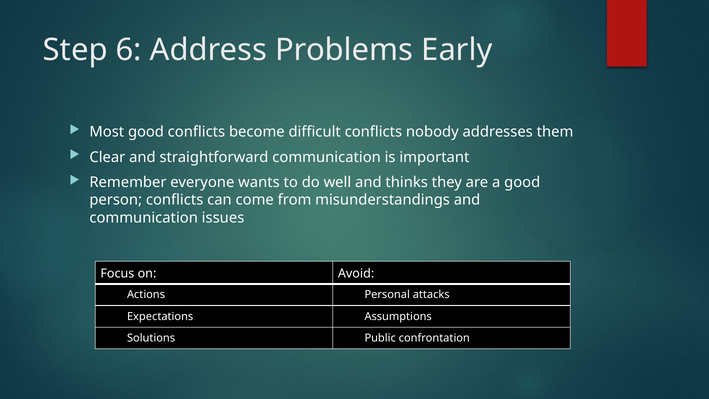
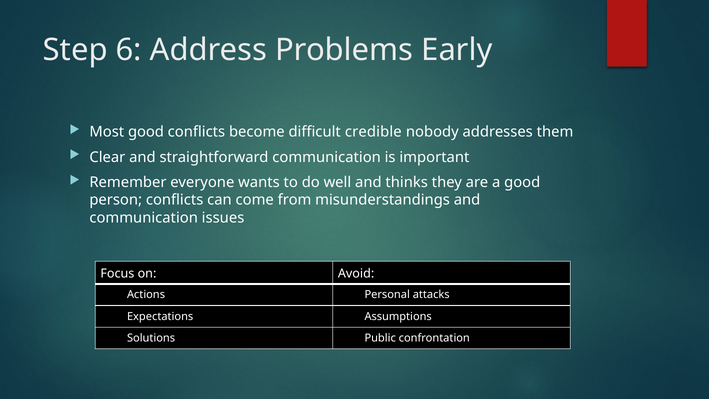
difficult conflicts: conflicts -> credible
